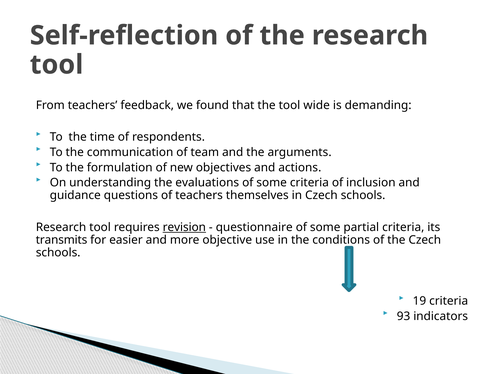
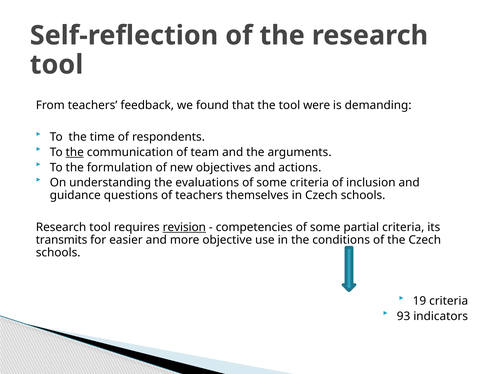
wide: wide -> were
the at (75, 152) underline: none -> present
questionnaire: questionnaire -> competencies
